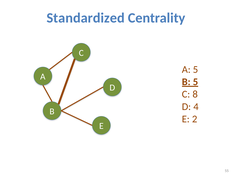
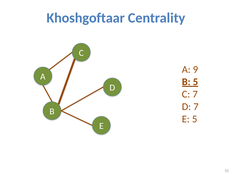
Standardized: Standardized -> Khoshgoftaar
A 5: 5 -> 9
C 8: 8 -> 7
D 4: 4 -> 7
E 2: 2 -> 5
